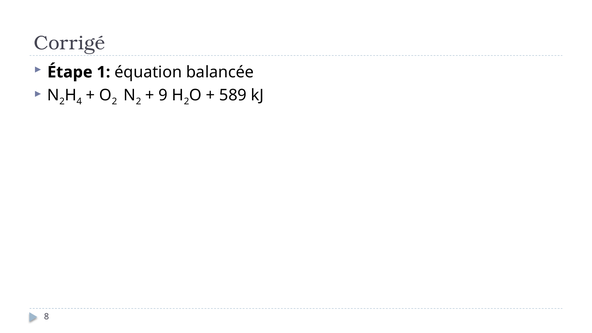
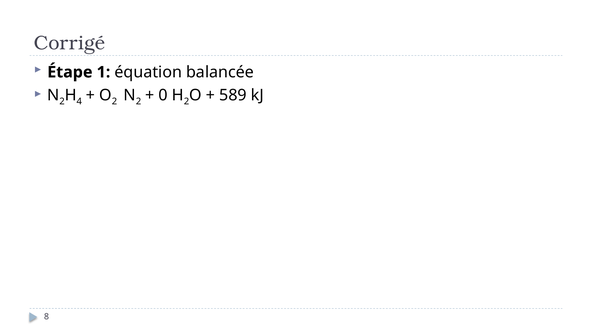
9: 9 -> 0
